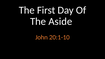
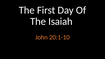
Aside: Aside -> Isaiah
